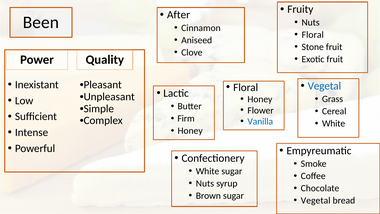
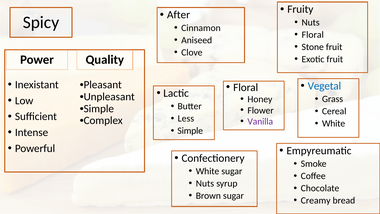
Been: Been -> Spicy
Firm: Firm -> Less
Vanilla colour: blue -> purple
Honey at (190, 131): Honey -> Simple
Vegetal at (316, 200): Vegetal -> Creamy
